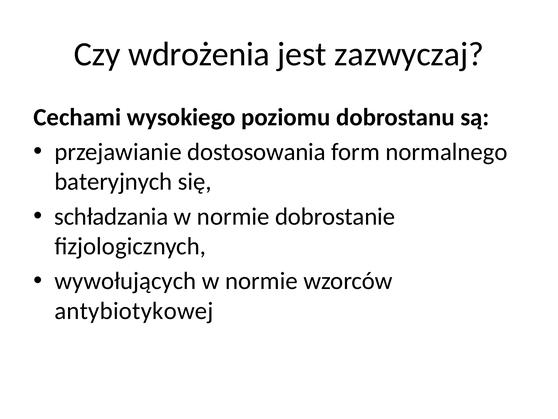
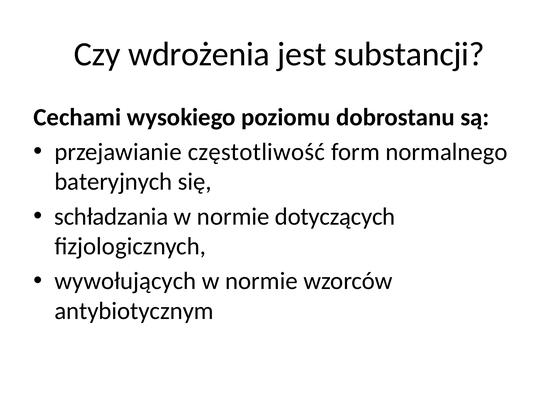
zazwyczaj: zazwyczaj -> substancji
dostosowania: dostosowania -> częstotliwość
dobrostanie: dobrostanie -> dotyczących
antybiotykowej: antybiotykowej -> antybiotycznym
